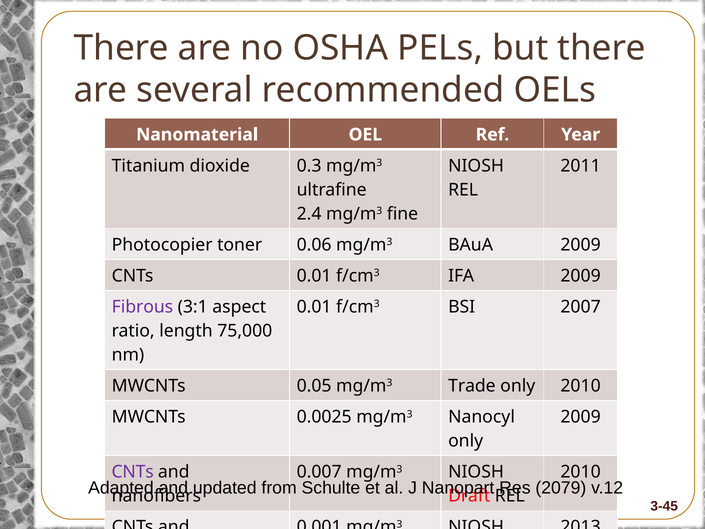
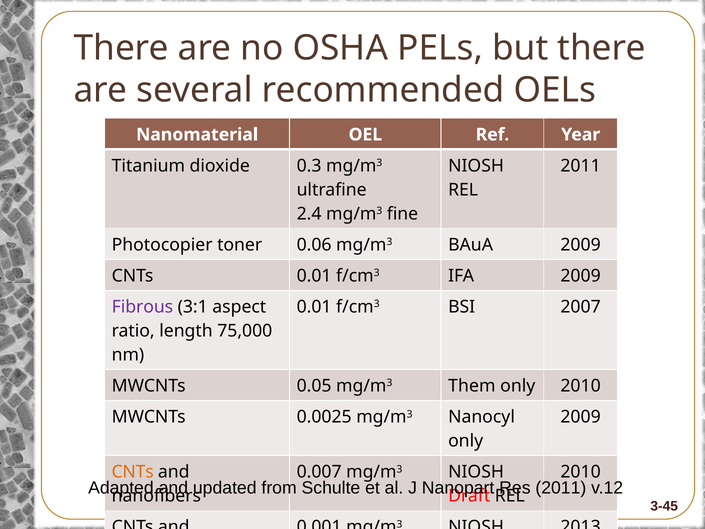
Trade: Trade -> Them
CNTs at (133, 472) colour: purple -> orange
Res 2079: 2079 -> 2011
